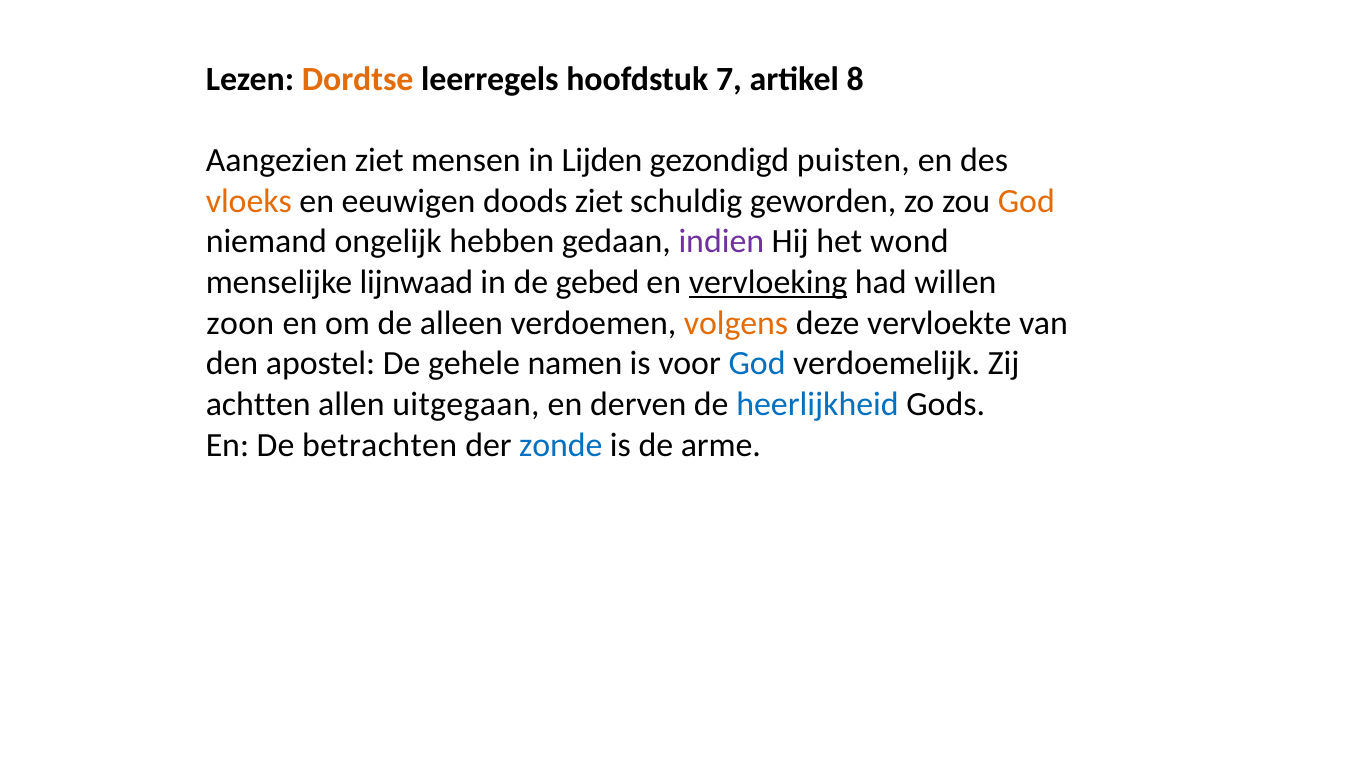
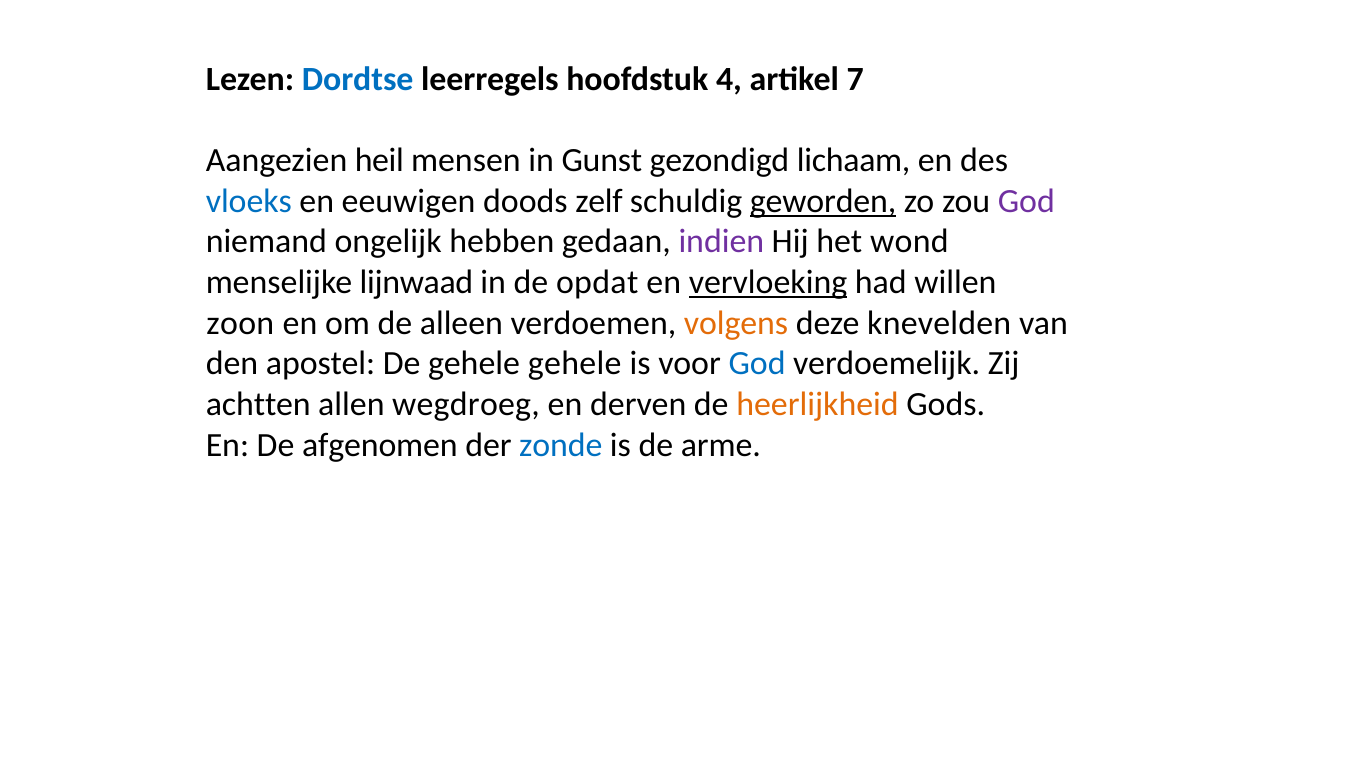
Dordtse colour: orange -> blue
7: 7 -> 4
8: 8 -> 7
Aangezien ziet: ziet -> heil
Lijden: Lijden -> Gunst
puisten: puisten -> lichaam
vloeks colour: orange -> blue
doods ziet: ziet -> zelf
geworden underline: none -> present
God at (1026, 201) colour: orange -> purple
gebed: gebed -> opdat
vervloekte: vervloekte -> knevelden
gehele namen: namen -> gehele
uitgegaan: uitgegaan -> wegdroeg
heerlijkheid colour: blue -> orange
betrachten: betrachten -> afgenomen
